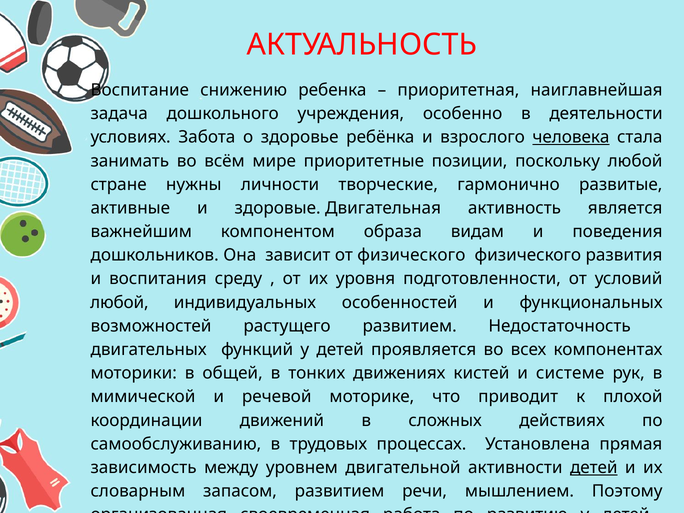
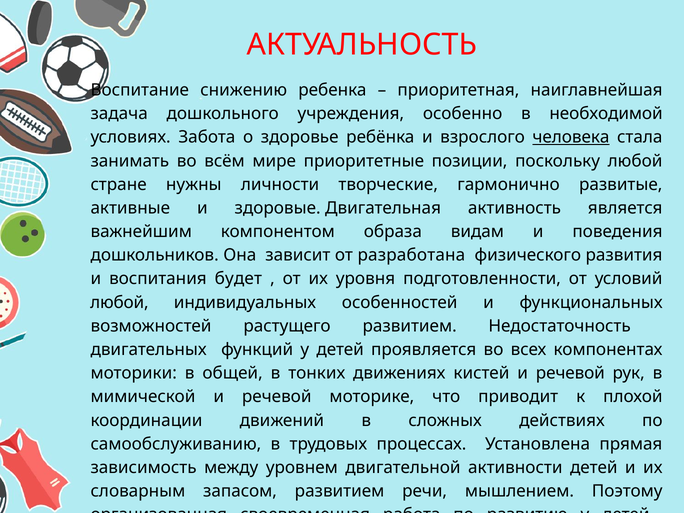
в деятельности: деятельности -> необходимой
от физического: физического -> разработана
среду: среду -> будет
кистей и системе: системе -> речевой
детей at (594, 468) underline: present -> none
